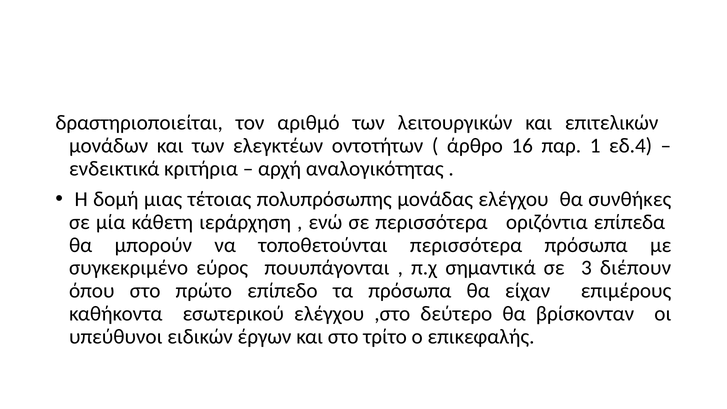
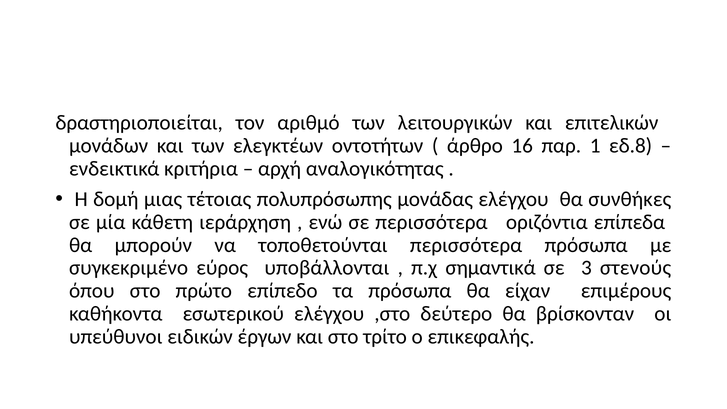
εδ.4: εδ.4 -> εδ.8
πουυπάγονται: πουυπάγονται -> υποβάλλονται
διέπουν: διέπουν -> στενούς
